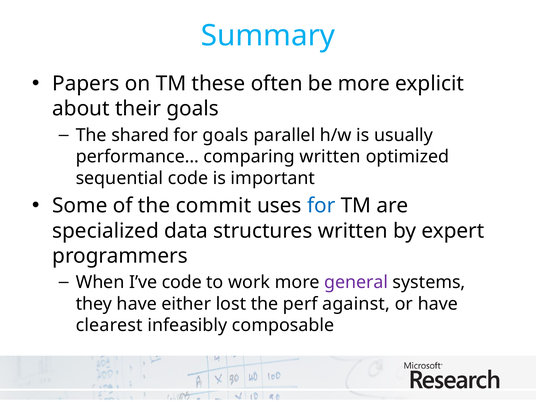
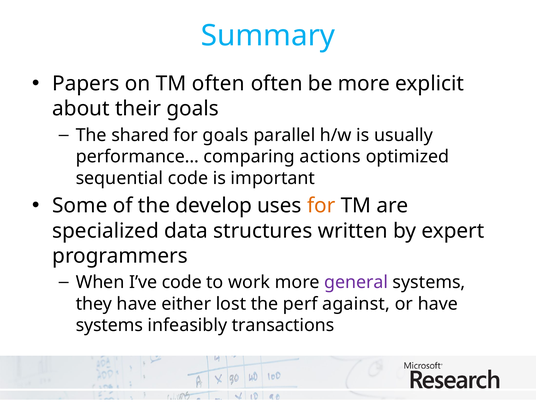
TM these: these -> often
comparing written: written -> actions
commit: commit -> develop
for at (321, 206) colour: blue -> orange
clearest at (109, 325): clearest -> systems
composable: composable -> transactions
